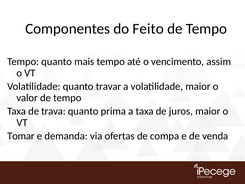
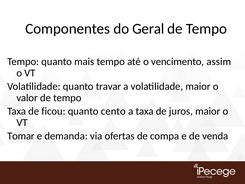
Feito: Feito -> Geral
trava: trava -> ficou
prima: prima -> cento
